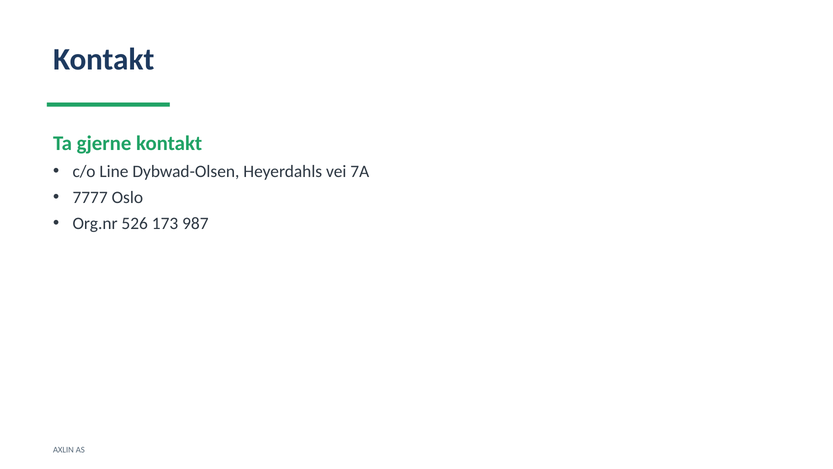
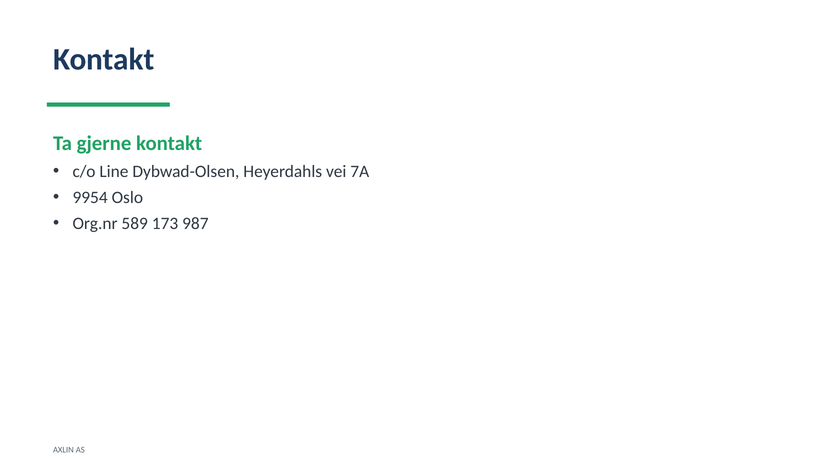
7777: 7777 -> 9954
526: 526 -> 589
